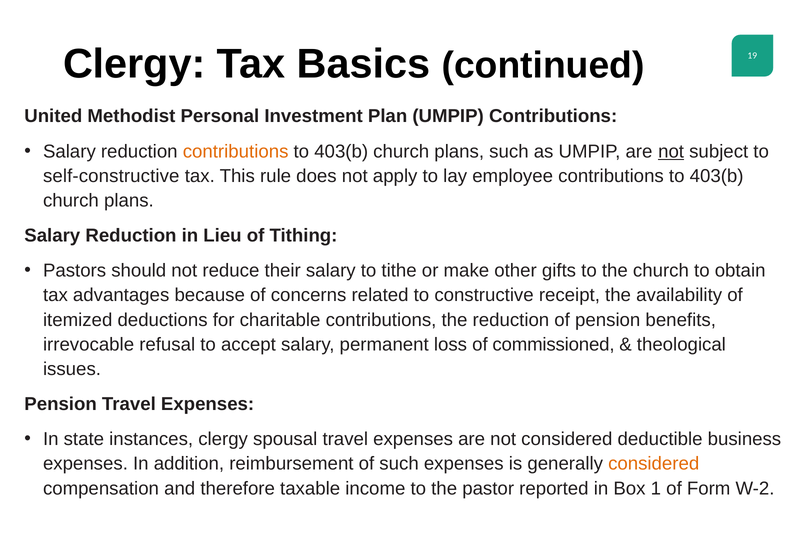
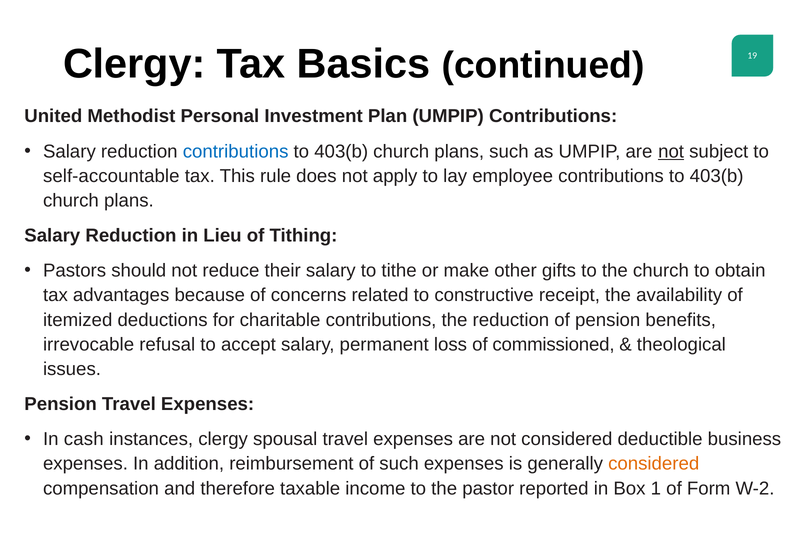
contributions at (236, 151) colour: orange -> blue
self-constructive: self-constructive -> self-accountable
state: state -> cash
